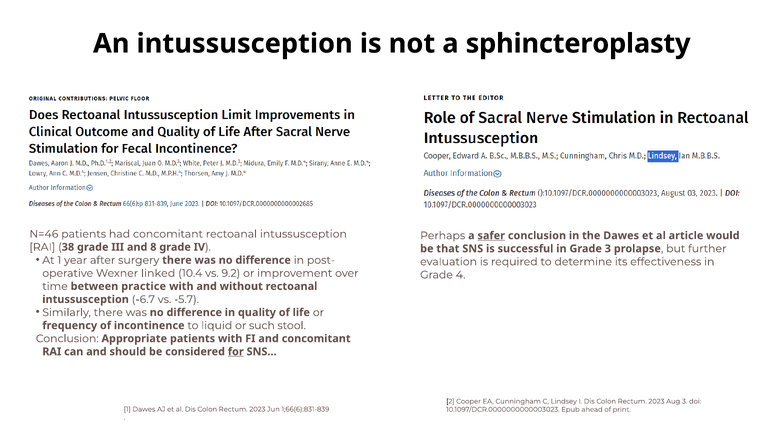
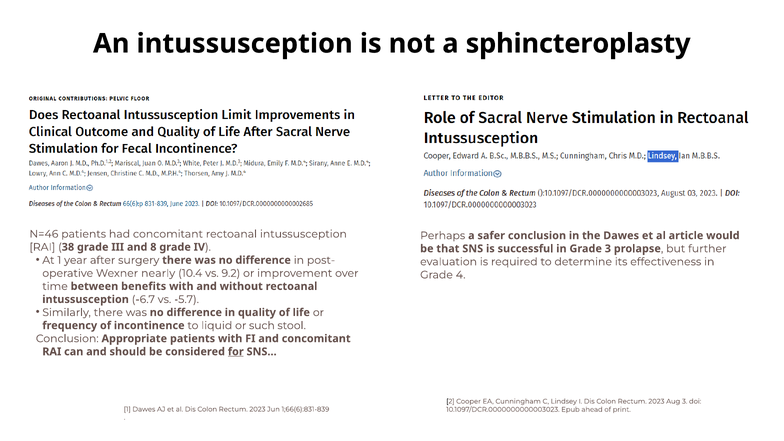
safer underline: present -> none
linked: linked -> nearly
practice: practice -> benefits
